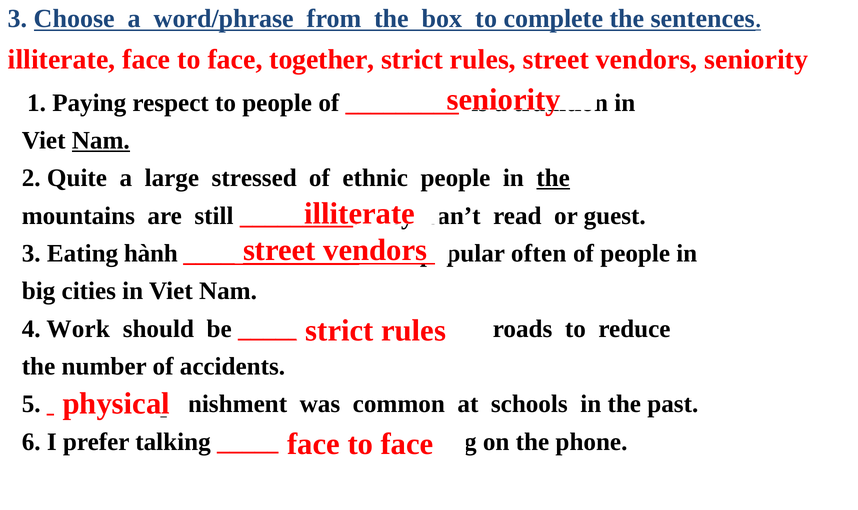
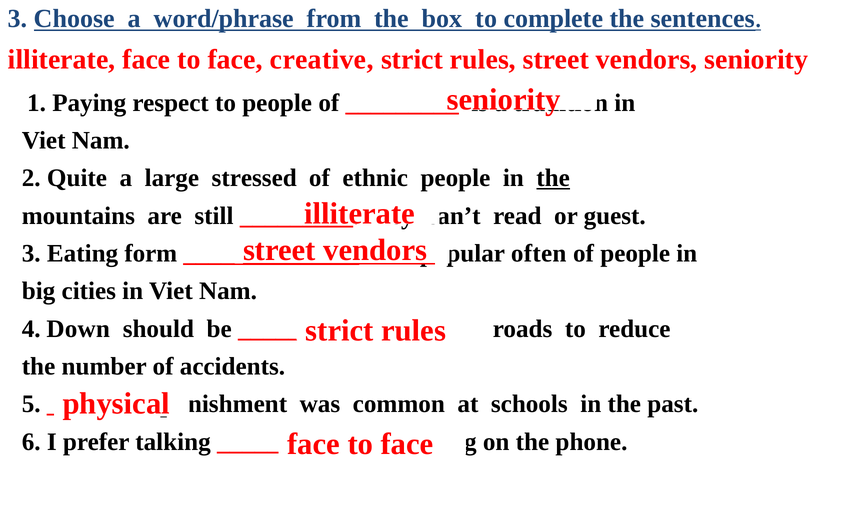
together: together -> creative
Nam at (101, 140) underline: present -> none
hành: hành -> form
Work: Work -> Down
